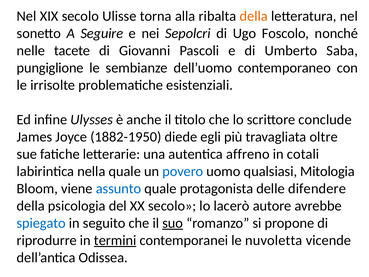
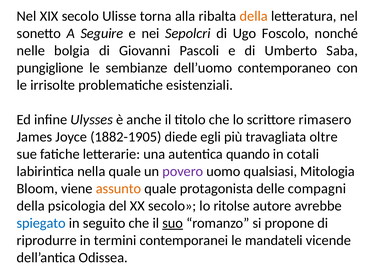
tacete: tacete -> bolgia
conclude: conclude -> rimasero
1882-1950: 1882-1950 -> 1882-1905
affreno: affreno -> quando
povero colour: blue -> purple
assunto colour: blue -> orange
difendere: difendere -> compagni
lacerò: lacerò -> ritolse
termini underline: present -> none
nuvoletta: nuvoletta -> mandateli
